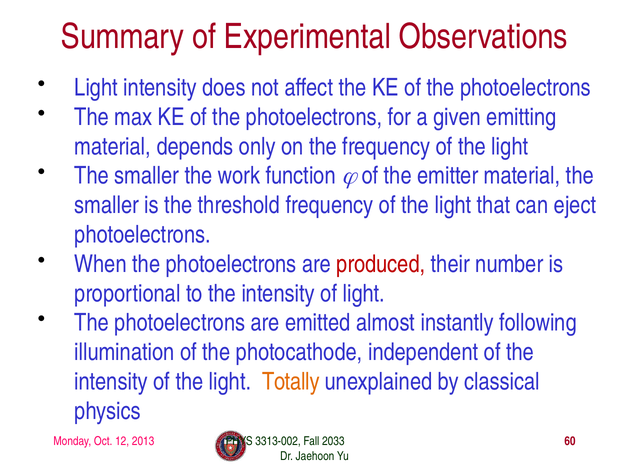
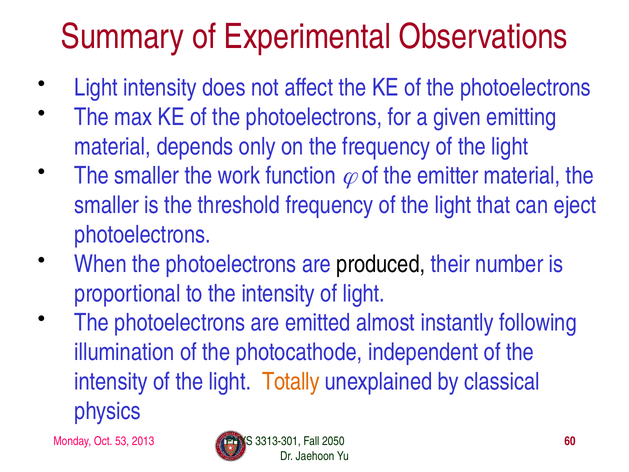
produced colour: red -> black
12: 12 -> 53
3313-002: 3313-002 -> 3313-301
2033: 2033 -> 2050
